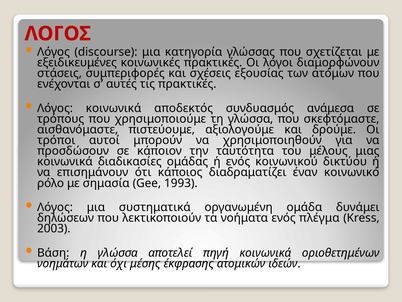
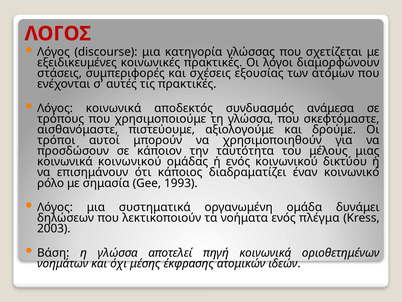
κοινωνικά διαδικασίες: διαδικασίες -> κοινωνικού
